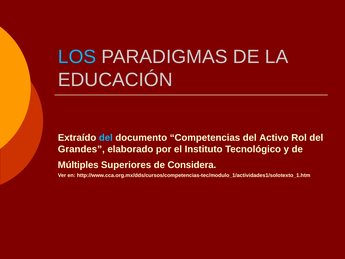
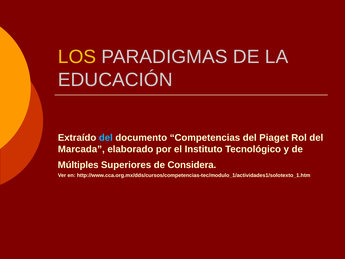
LOS colour: light blue -> yellow
Activo: Activo -> Piaget
Grandes: Grandes -> Marcada
